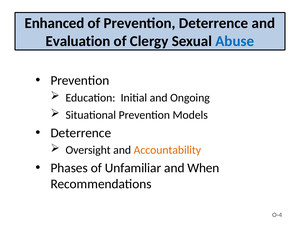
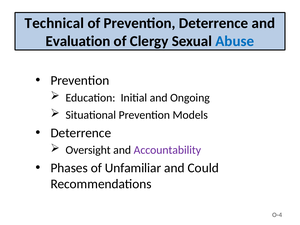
Enhanced: Enhanced -> Technical
Accountability colour: orange -> purple
When: When -> Could
